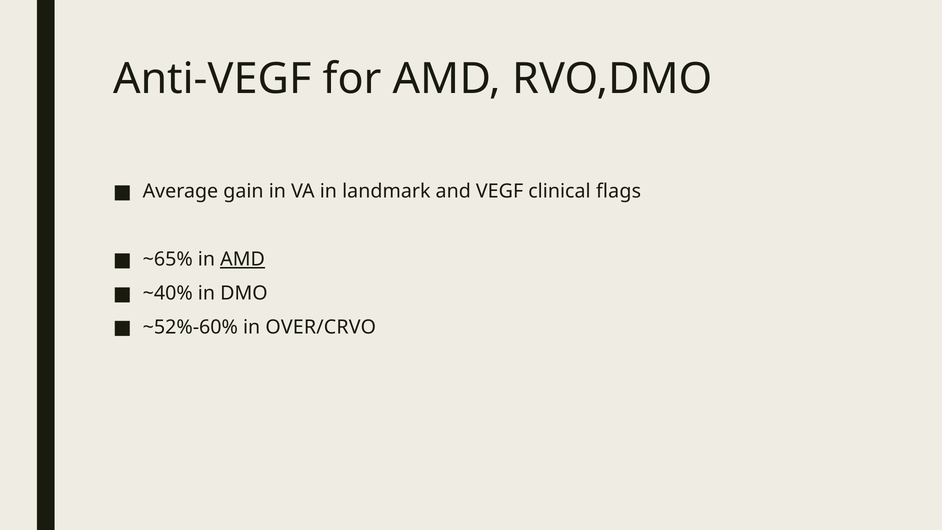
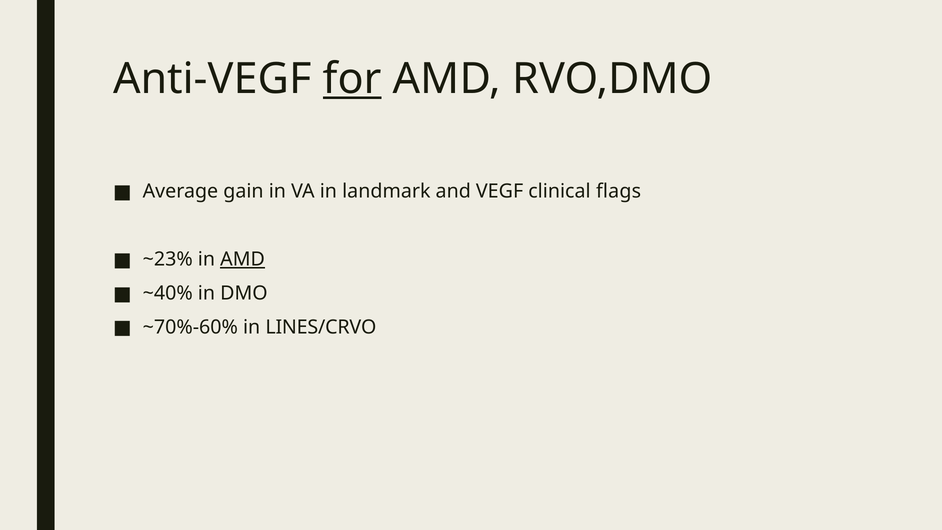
for underline: none -> present
~65%: ~65% -> ~23%
~52%-60%: ~52%-60% -> ~70%-60%
OVER/CRVO: OVER/CRVO -> LINES/CRVO
